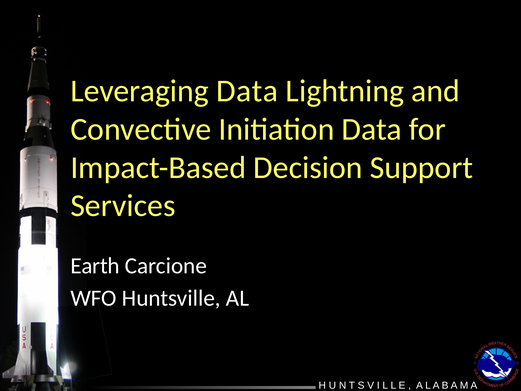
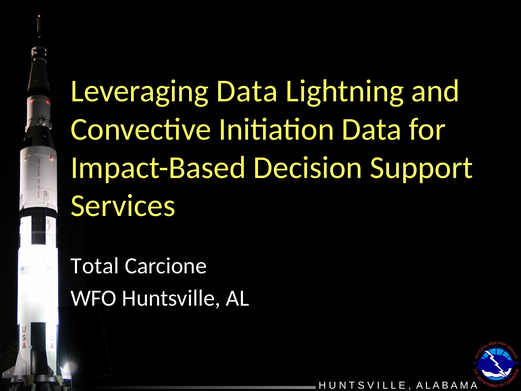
Earth: Earth -> Total
